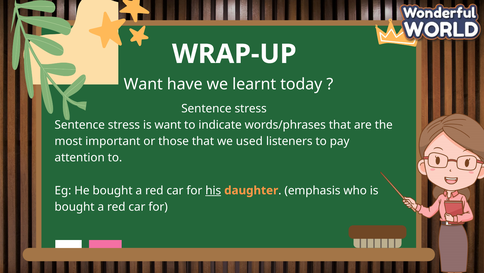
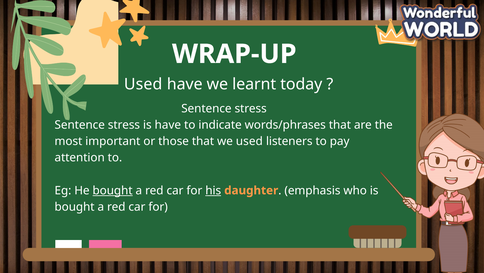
Want at (143, 84): Want -> Used
is want: want -> have
bought at (113, 190) underline: none -> present
